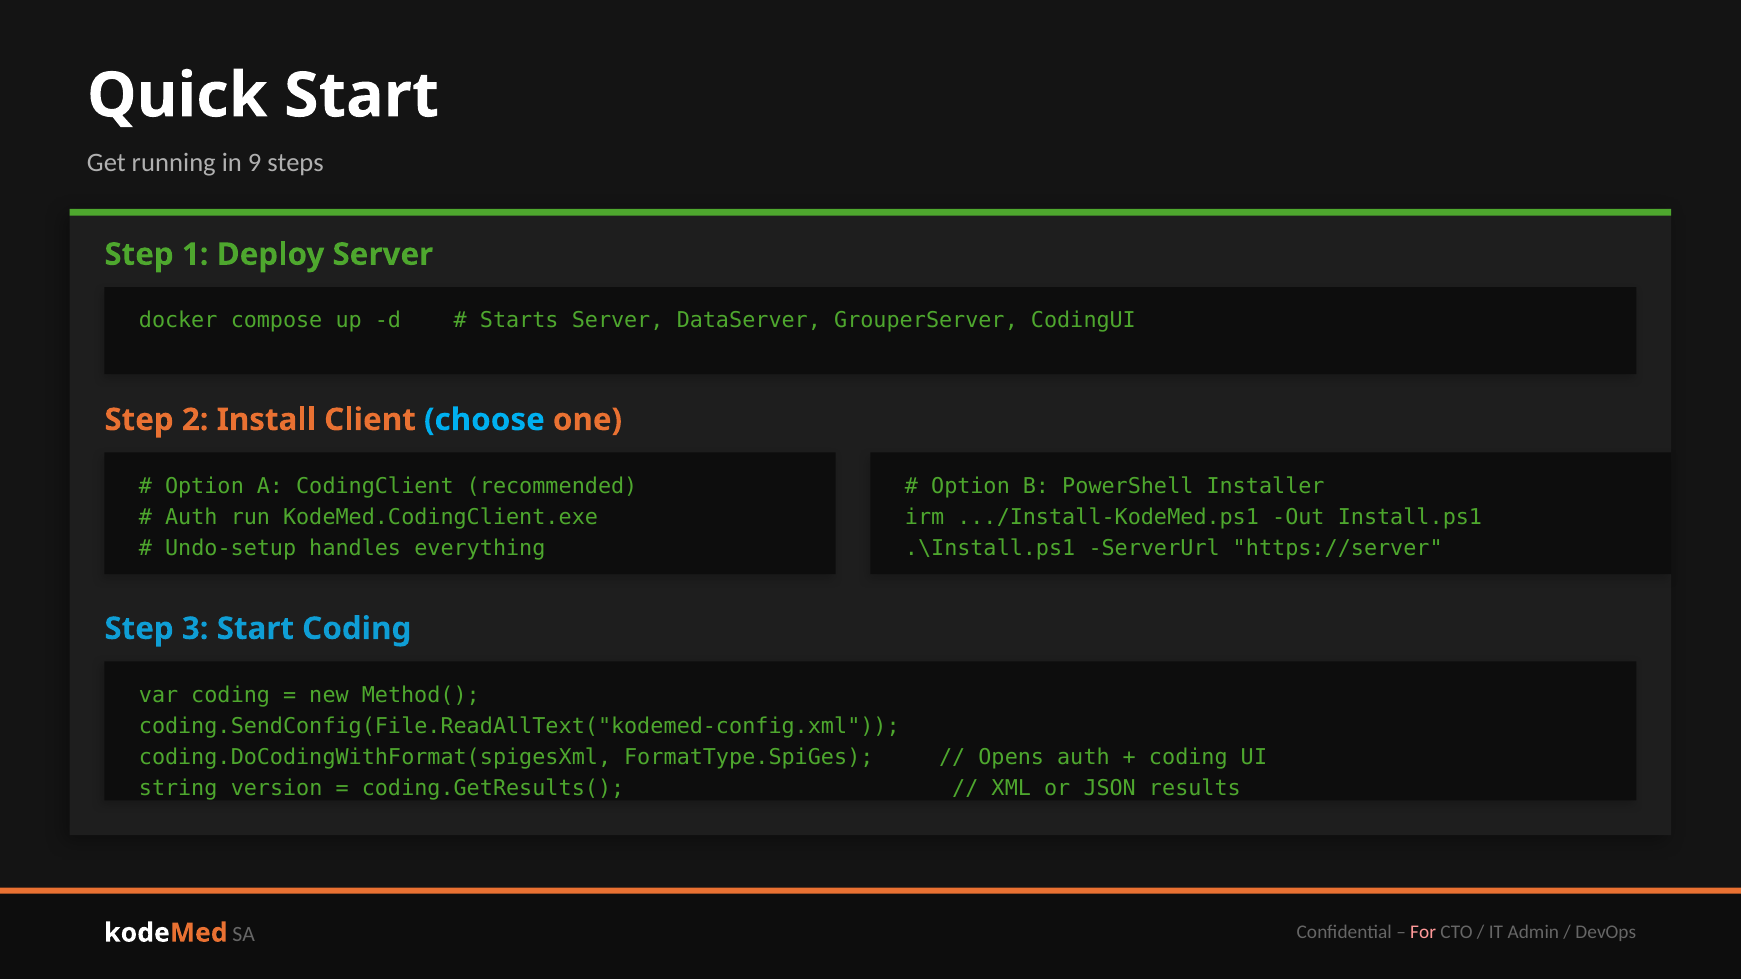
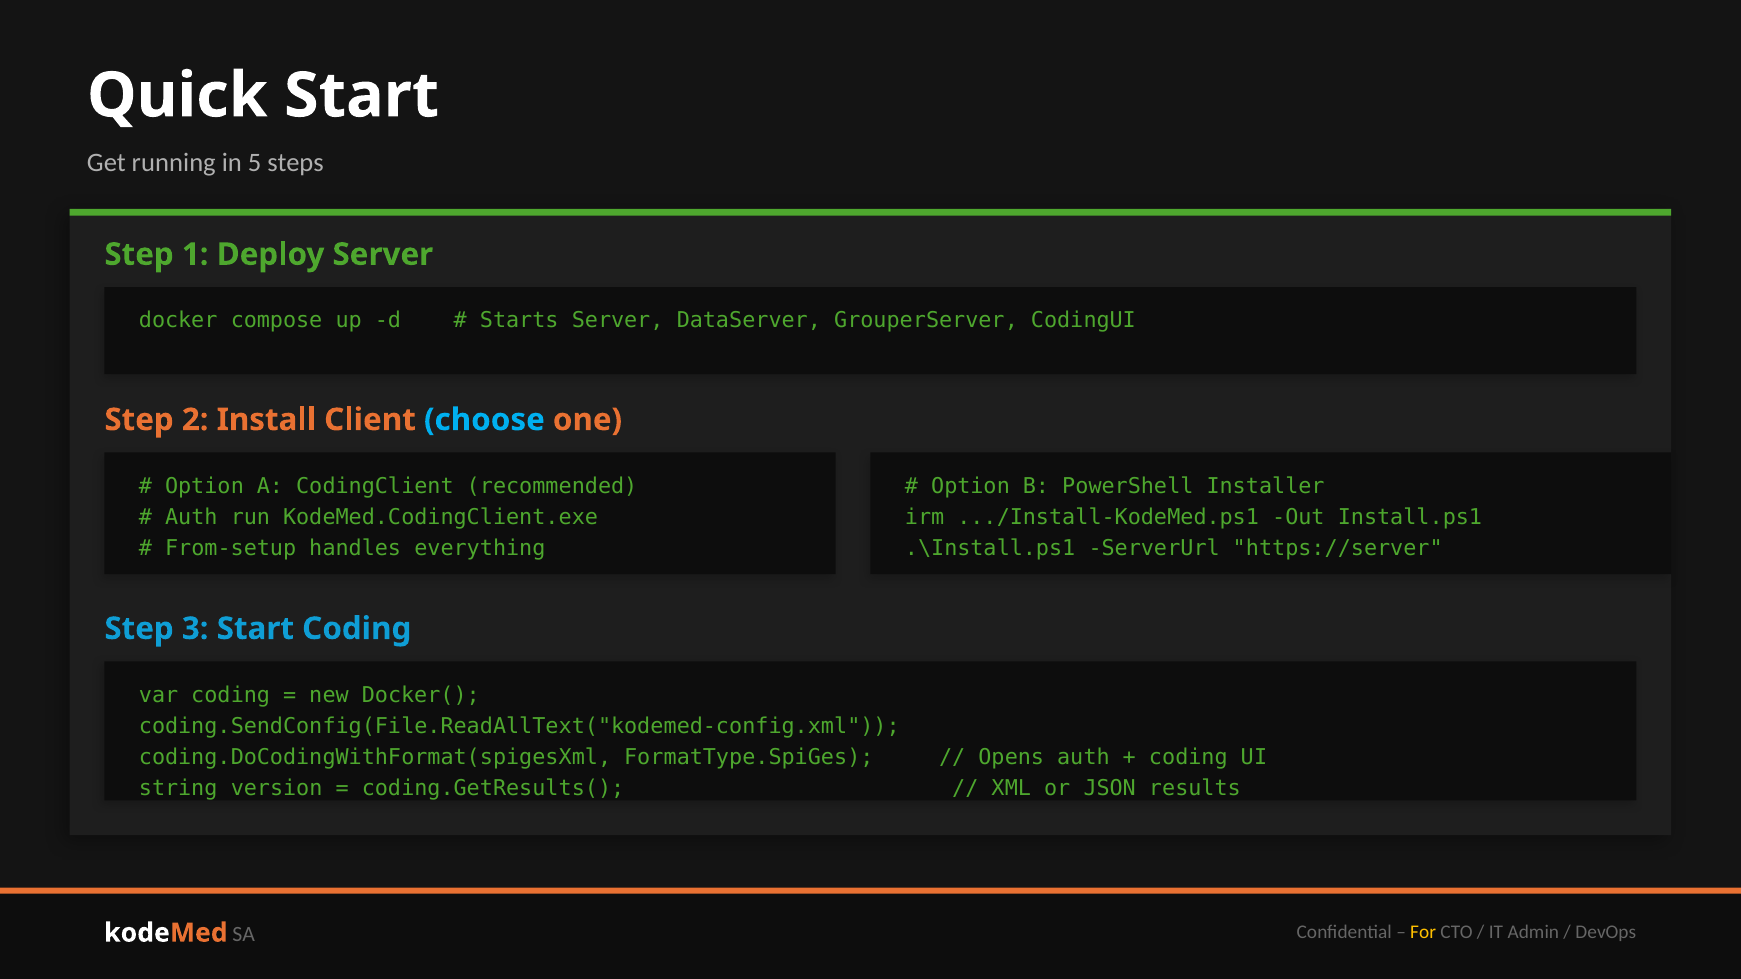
9: 9 -> 5
Undo-setup: Undo-setup -> From-setup
Method(: Method( -> Docker(
For colour: pink -> yellow
